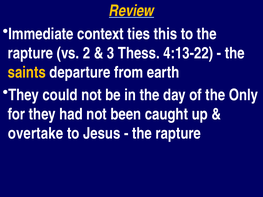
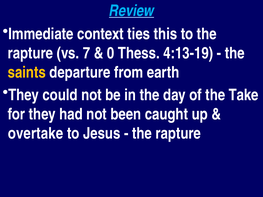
Review colour: yellow -> light blue
2: 2 -> 7
3: 3 -> 0
4:13-22: 4:13-22 -> 4:13-19
Only: Only -> Take
